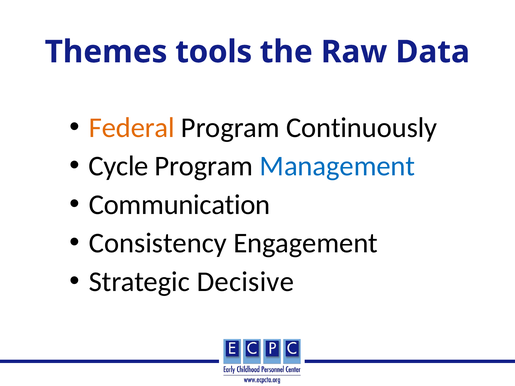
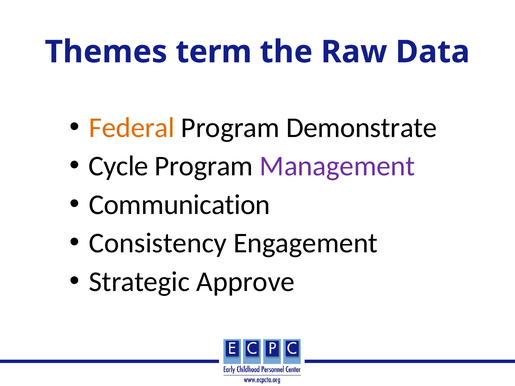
tools: tools -> term
Continuously: Continuously -> Demonstrate
Management colour: blue -> purple
Decisive: Decisive -> Approve
